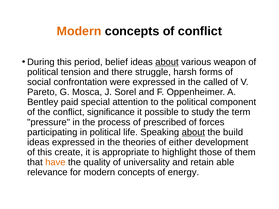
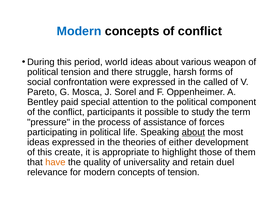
Modern at (79, 31) colour: orange -> blue
belief: belief -> world
about at (167, 62) underline: present -> none
significance: significance -> participants
prescribed: prescribed -> assistance
build: build -> most
able: able -> duel
of energy: energy -> tension
